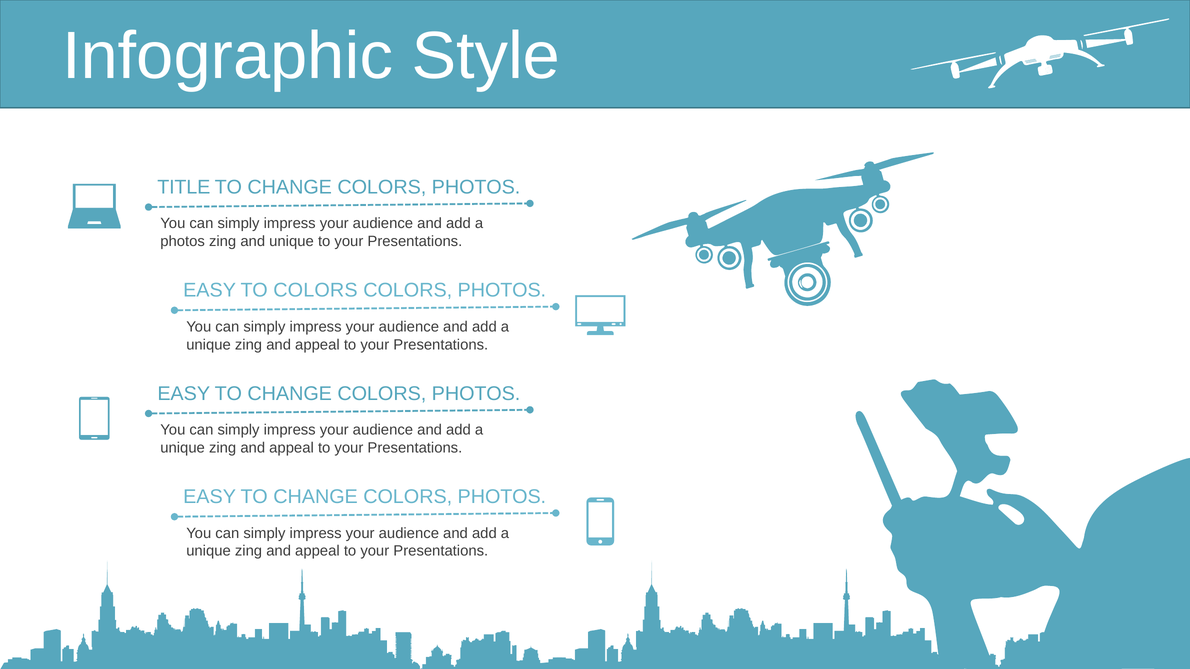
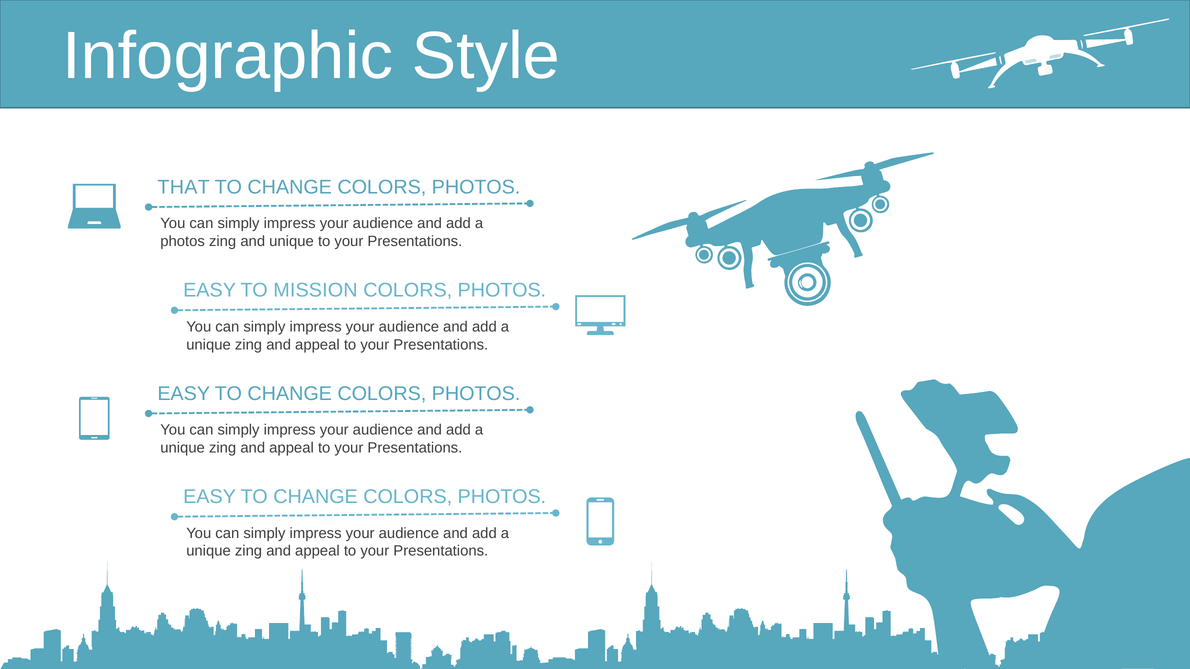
TITLE: TITLE -> THAT
TO COLORS: COLORS -> MISSION
